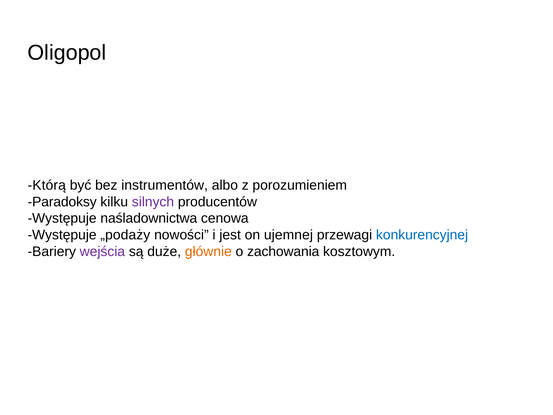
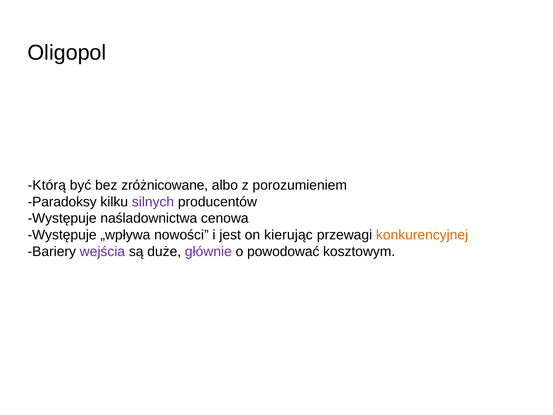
instrumentów: instrumentów -> zróżnicowane
„podaży: „podaży -> „wpływa
ujemnej: ujemnej -> kierując
konkurencyjnej colour: blue -> orange
głównie colour: orange -> purple
zachowania: zachowania -> powodować
